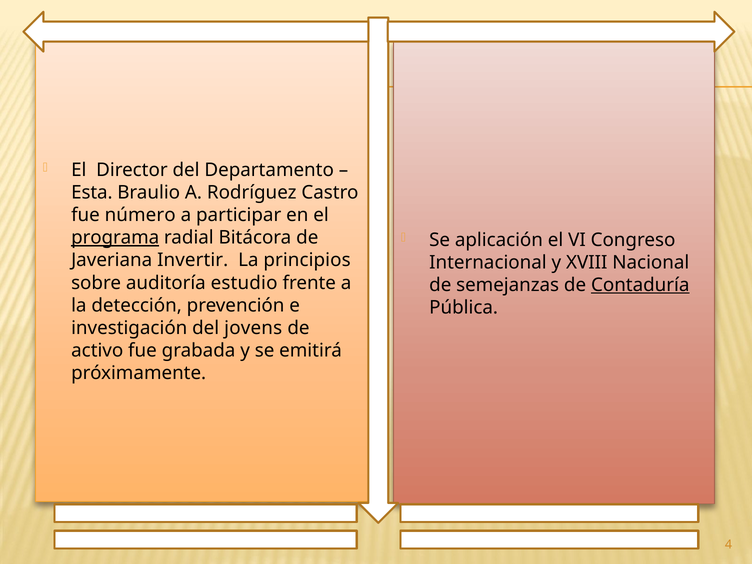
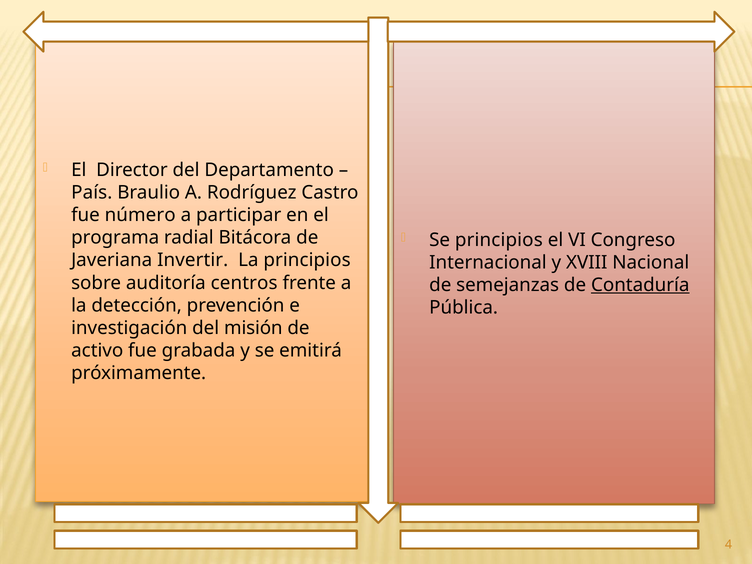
Esta: Esta -> País
programa underline: present -> none
Se aplicación: aplicación -> principios
estudio: estudio -> centros
jovens: jovens -> misión
